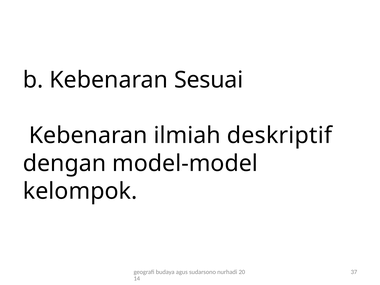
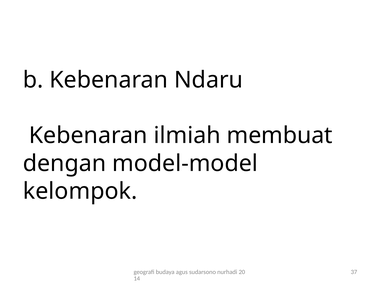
Sesuai: Sesuai -> Ndaru
deskriptif: deskriptif -> membuat
